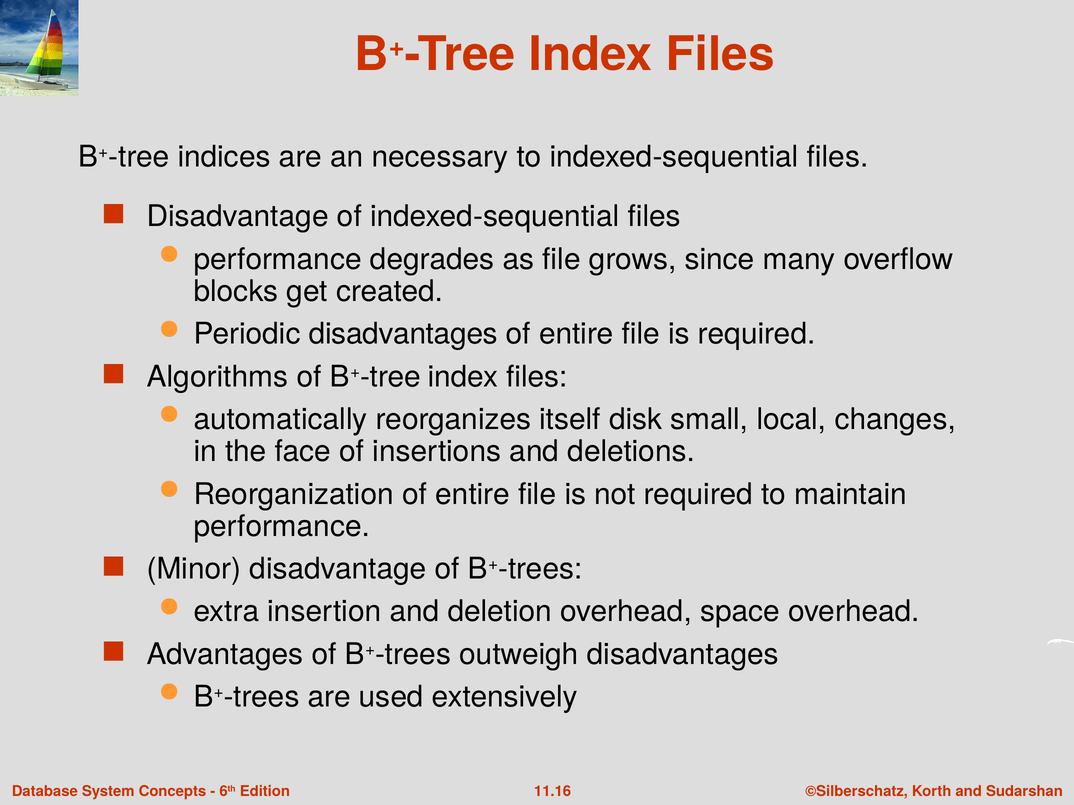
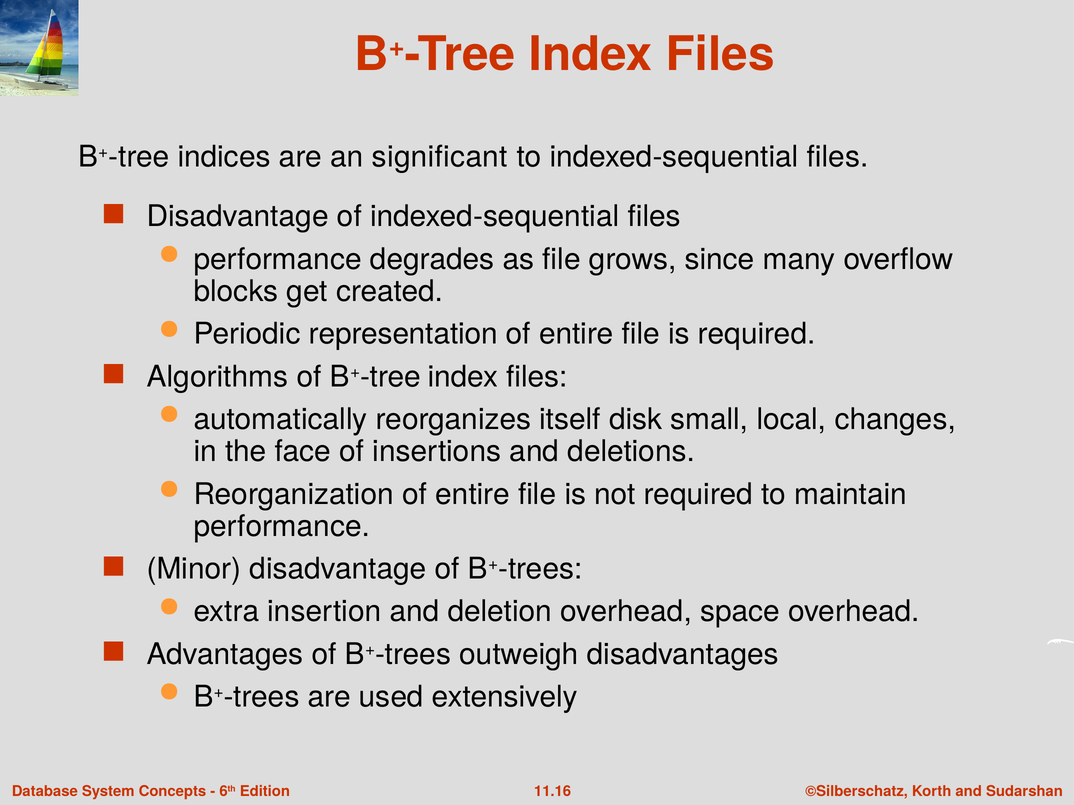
necessary: necessary -> significant
Periodic disadvantages: disadvantages -> representation
